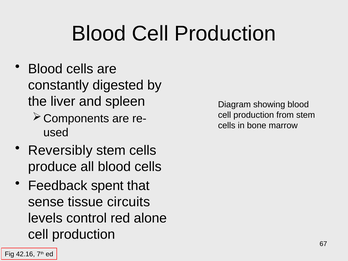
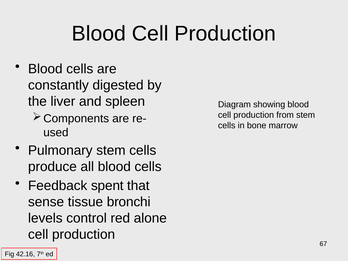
Reversibly: Reversibly -> Pulmonary
circuits: circuits -> bronchi
